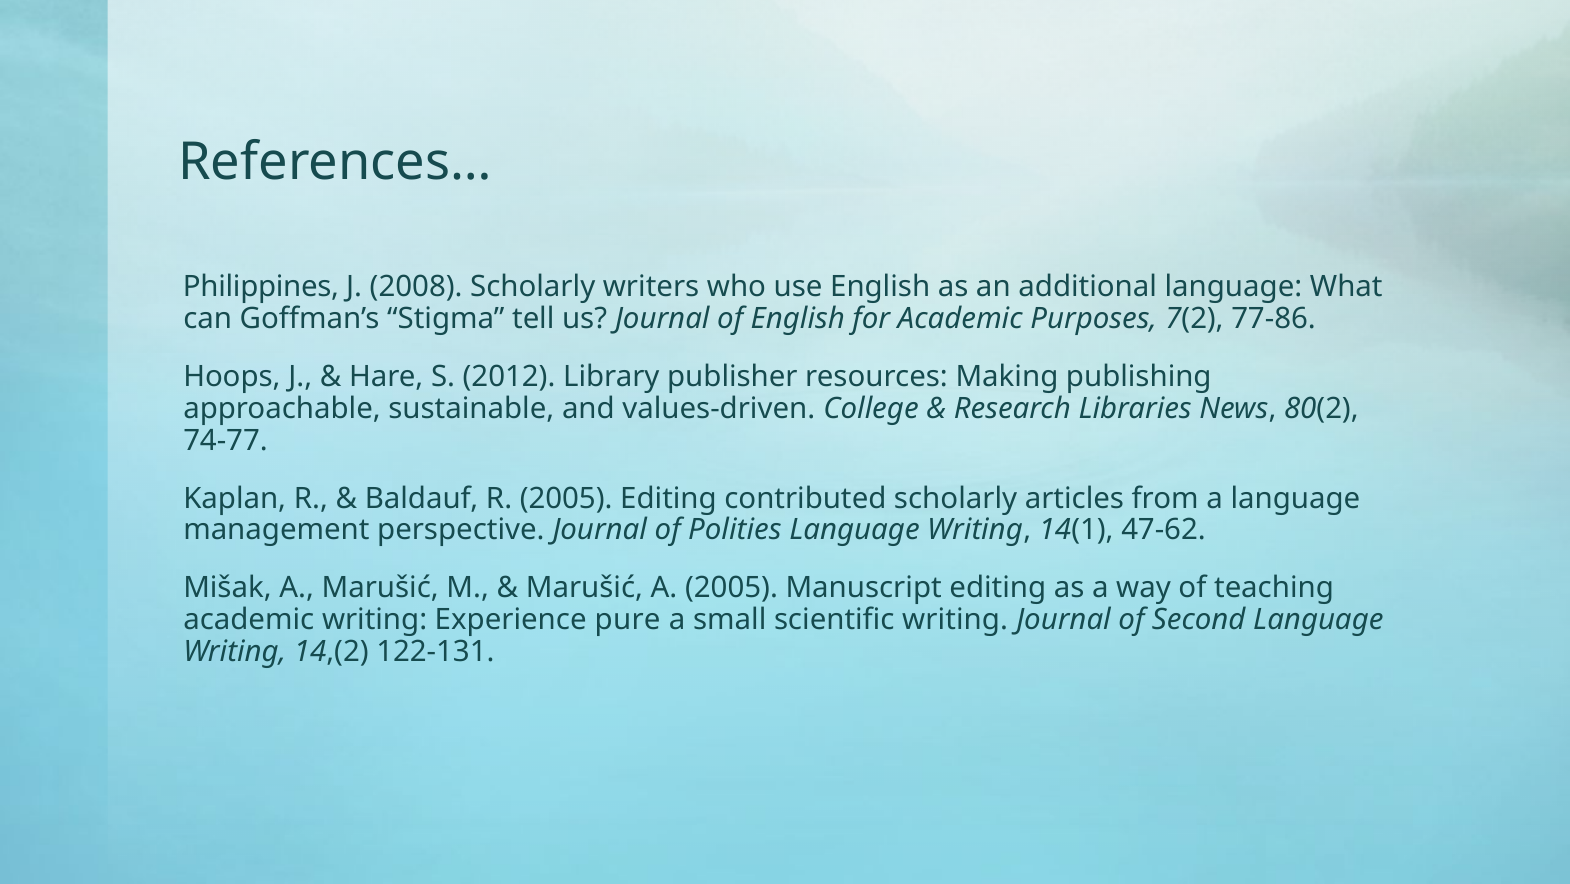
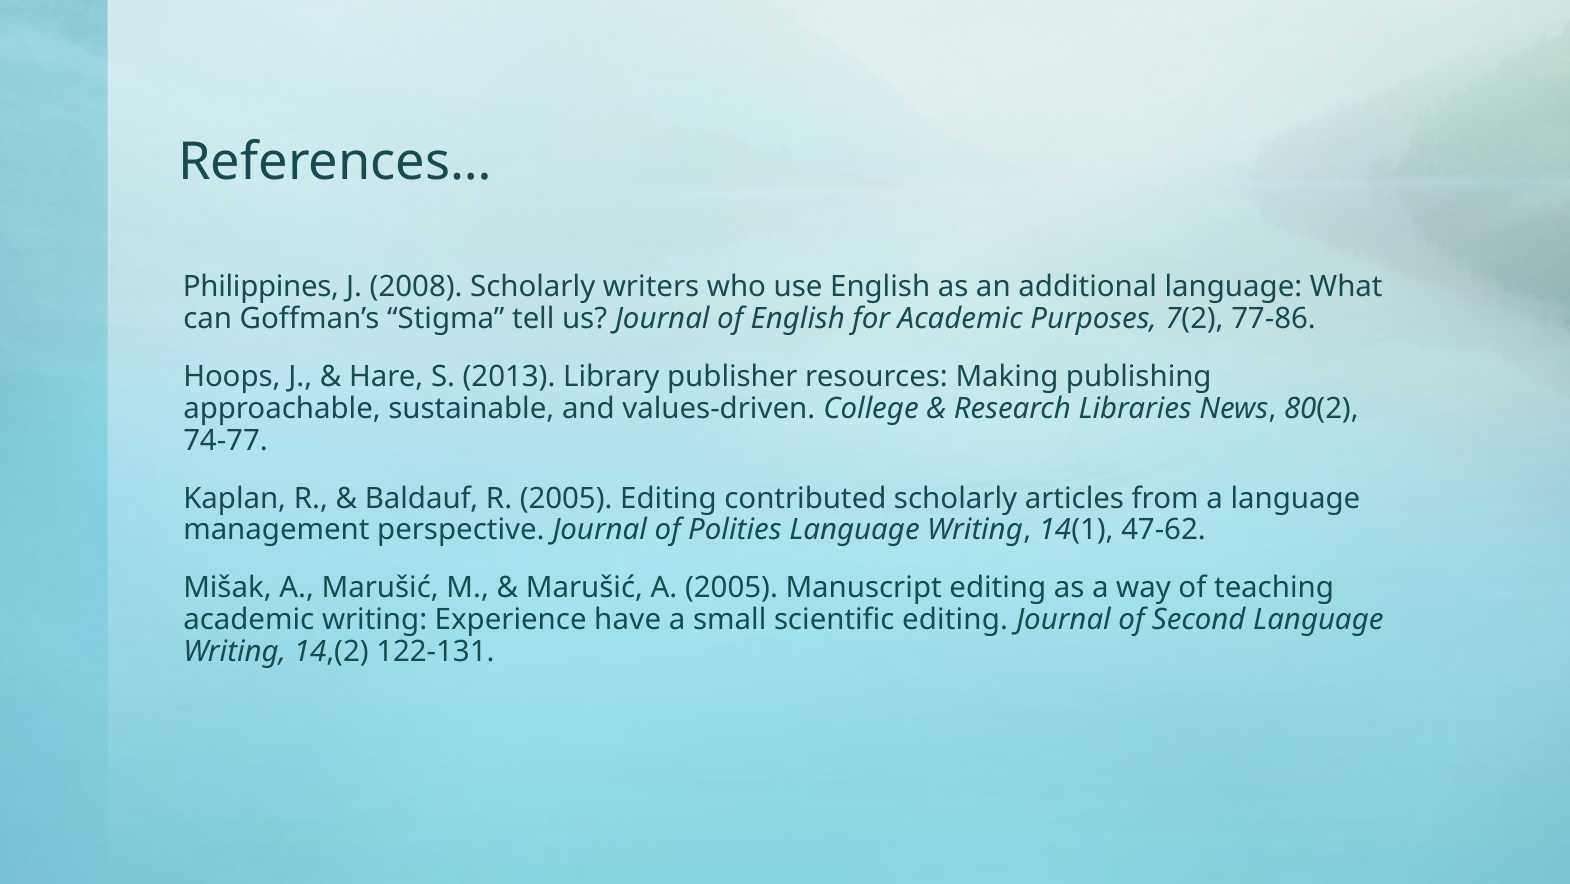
2012: 2012 -> 2013
pure: pure -> have
scientific writing: writing -> editing
